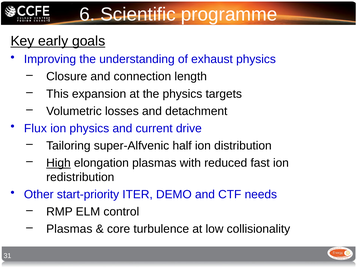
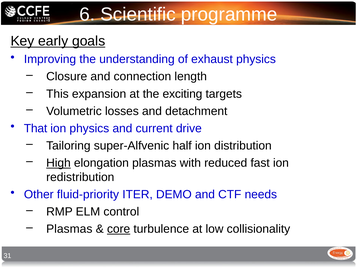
the physics: physics -> exciting
Flux: Flux -> That
start-priority: start-priority -> fluid-priority
core underline: none -> present
